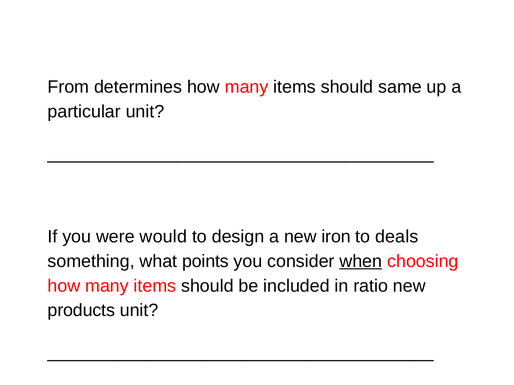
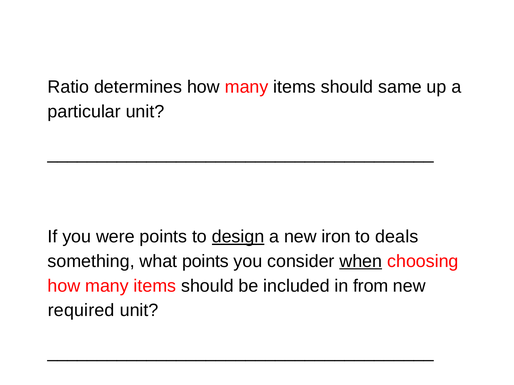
From: From -> Ratio
were would: would -> points
design underline: none -> present
ratio: ratio -> from
products: products -> required
